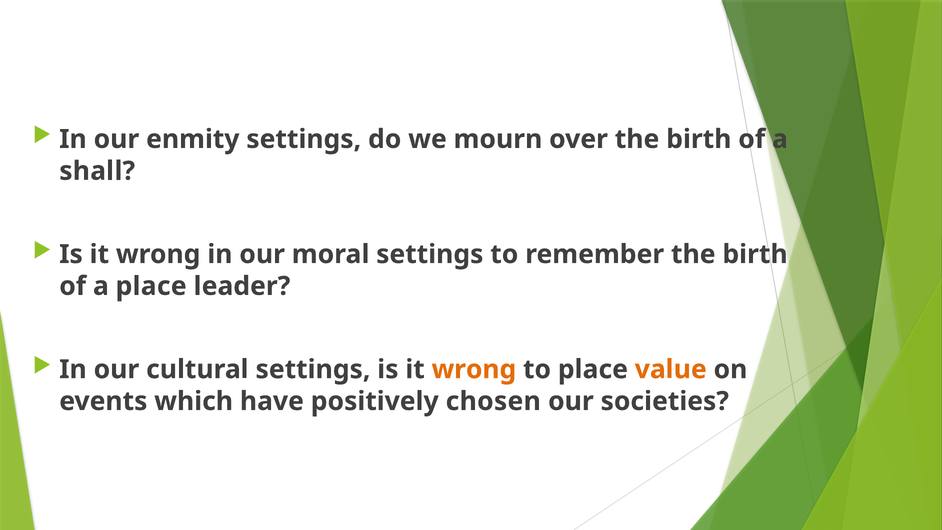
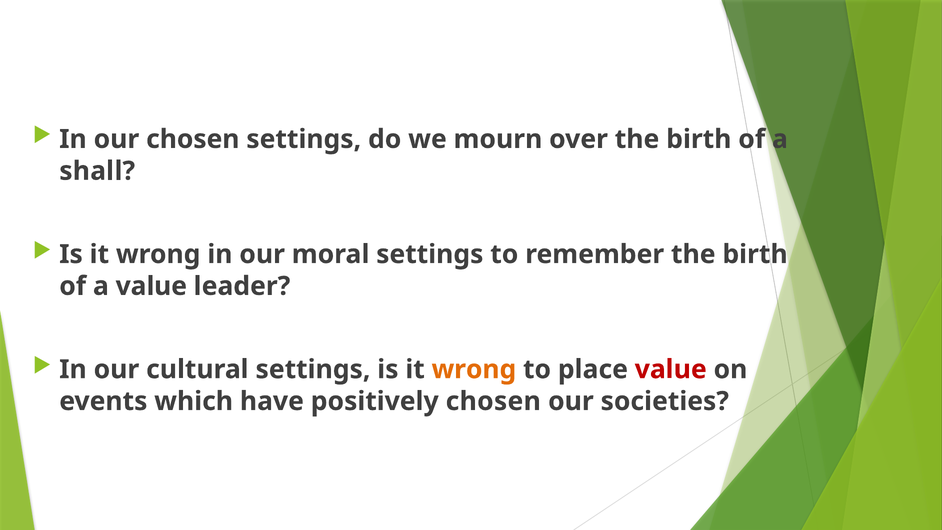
our enmity: enmity -> chosen
a place: place -> value
value at (671, 369) colour: orange -> red
